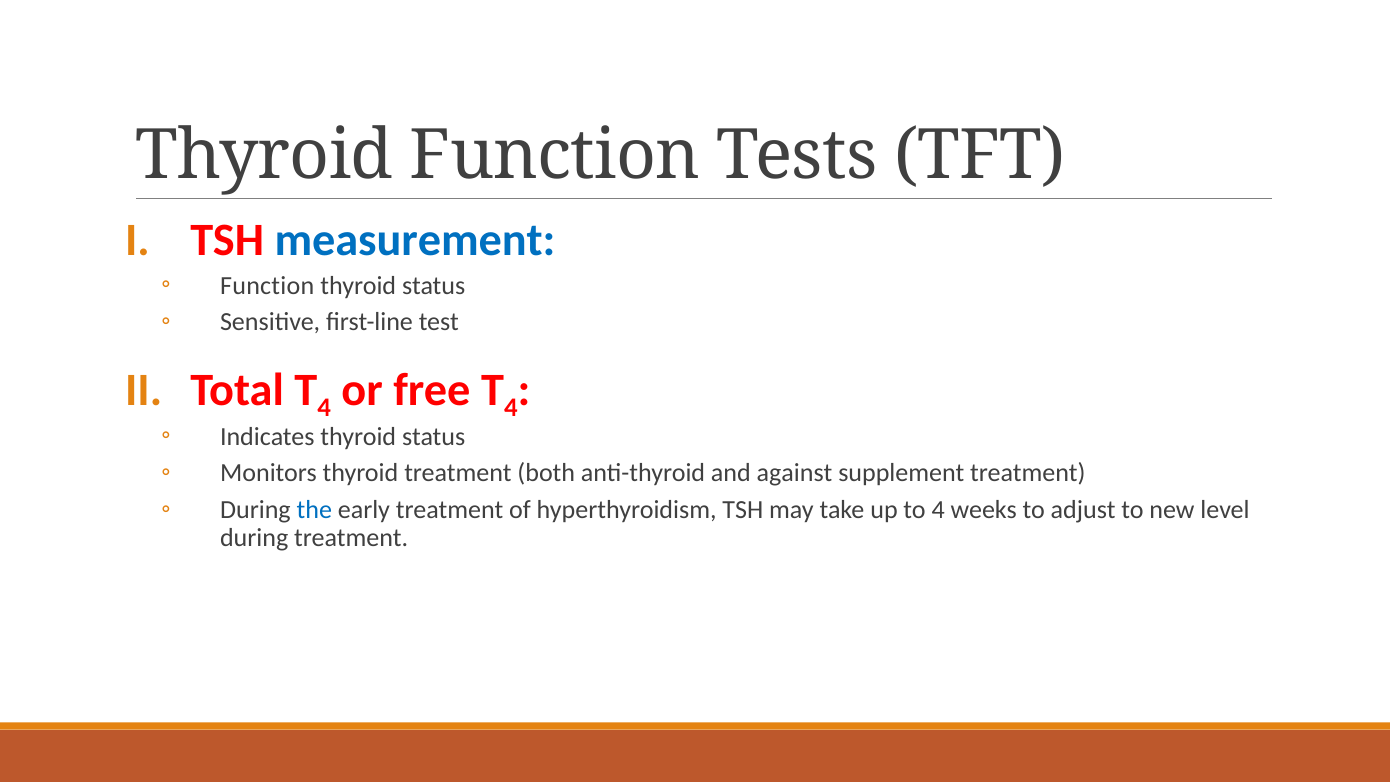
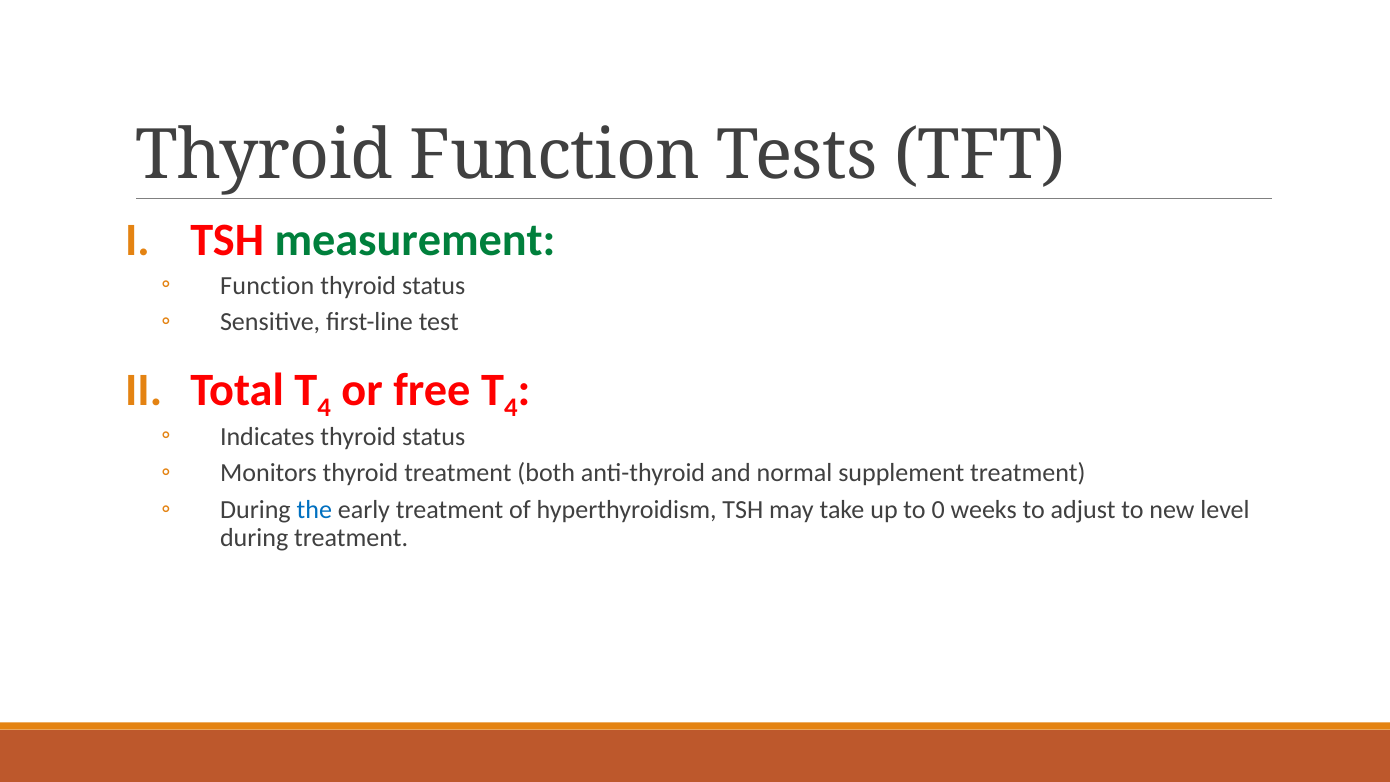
measurement colour: blue -> green
against: against -> normal
to 4: 4 -> 0
